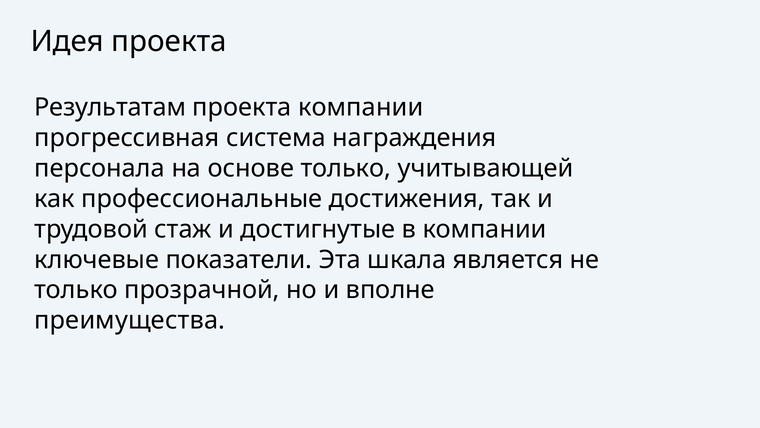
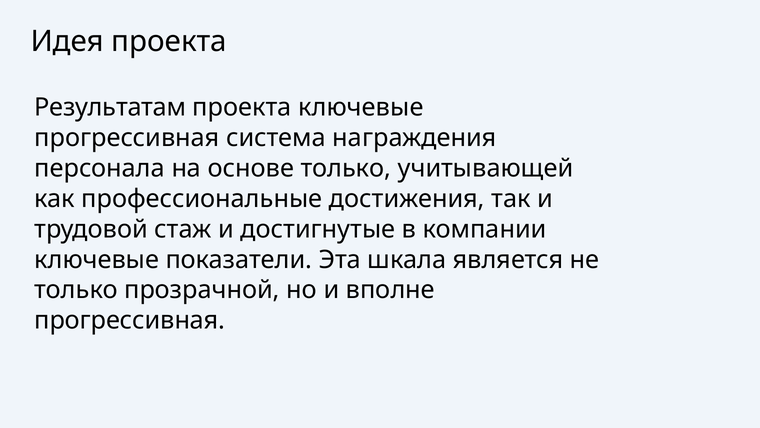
проекта компании: компании -> ключевые
преимущества at (130, 320): преимущества -> прогрессивная
